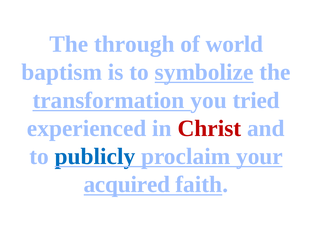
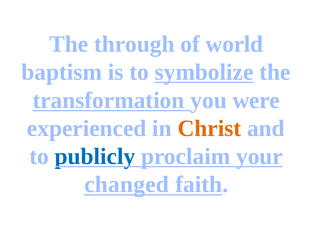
tried: tried -> were
Christ colour: red -> orange
acquired: acquired -> changed
